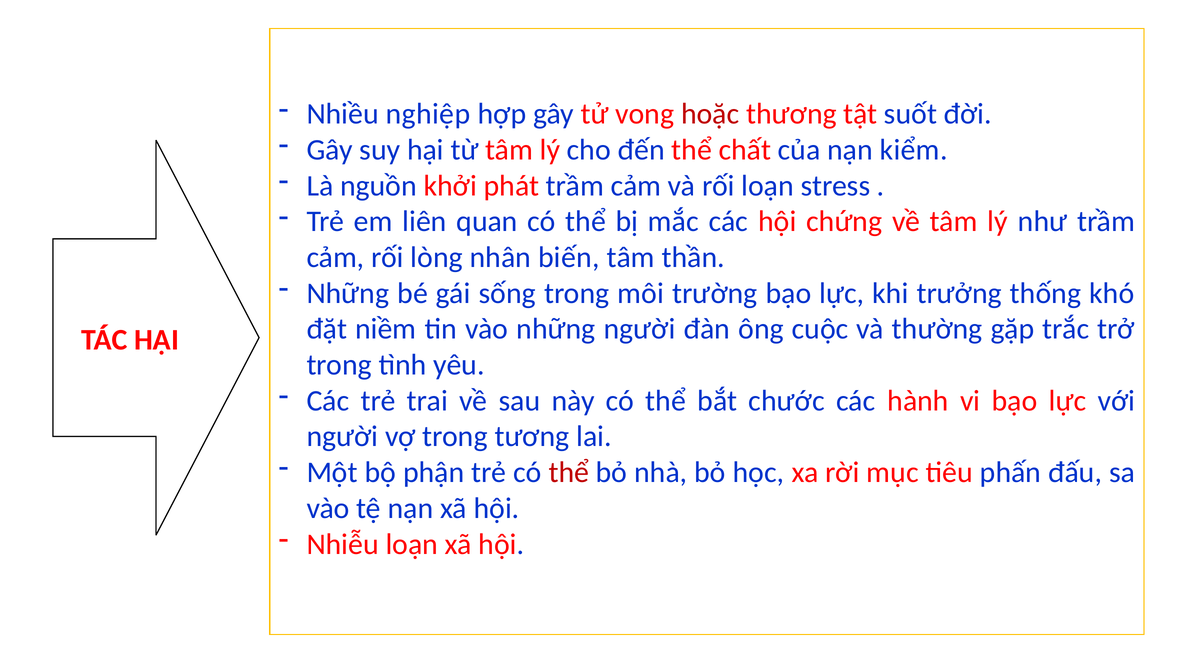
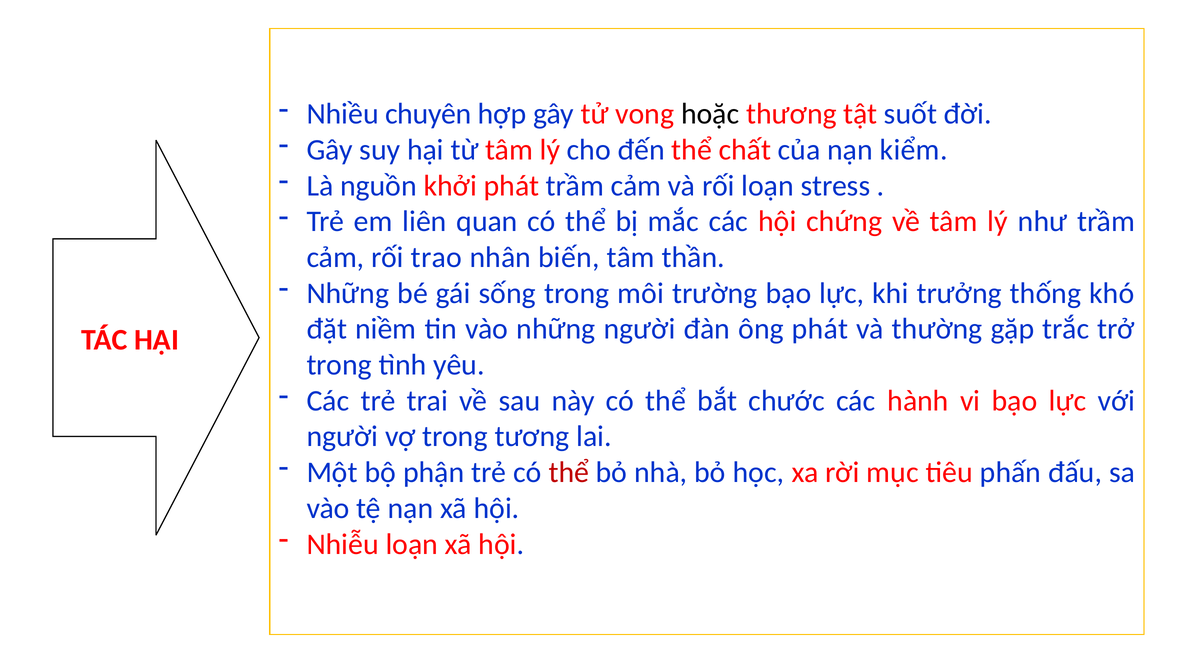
nghiệp: nghiệp -> chuyên
hoặc colour: red -> black
lòng: lòng -> trao
ông cuộc: cuộc -> phát
